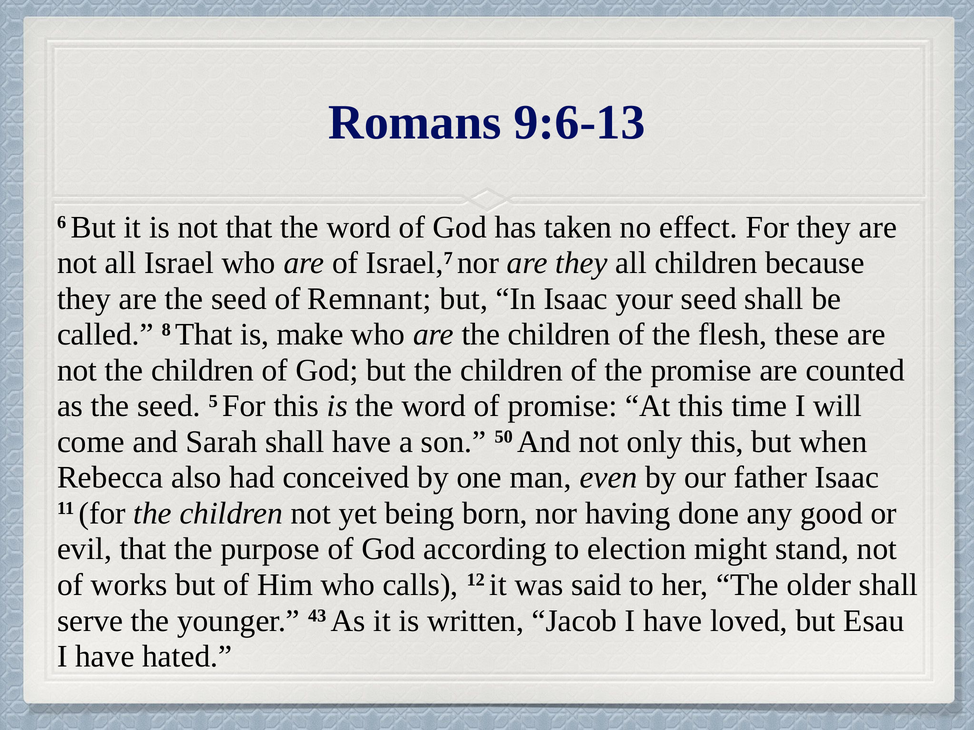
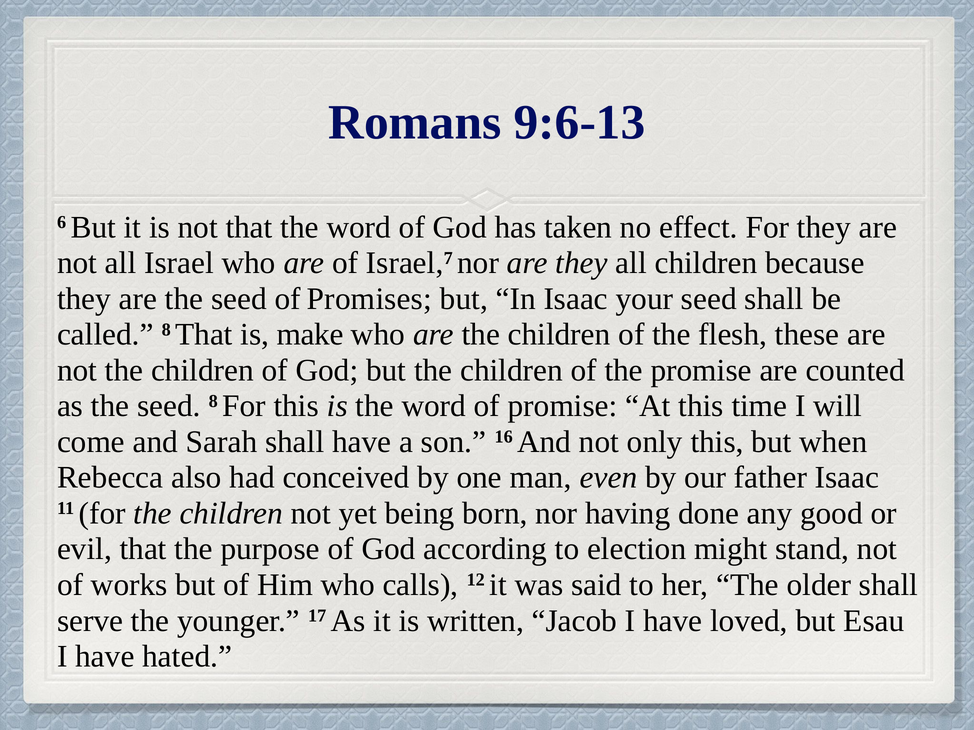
Remnant: Remnant -> Promises
seed 5: 5 -> 8
50: 50 -> 16
43: 43 -> 17
